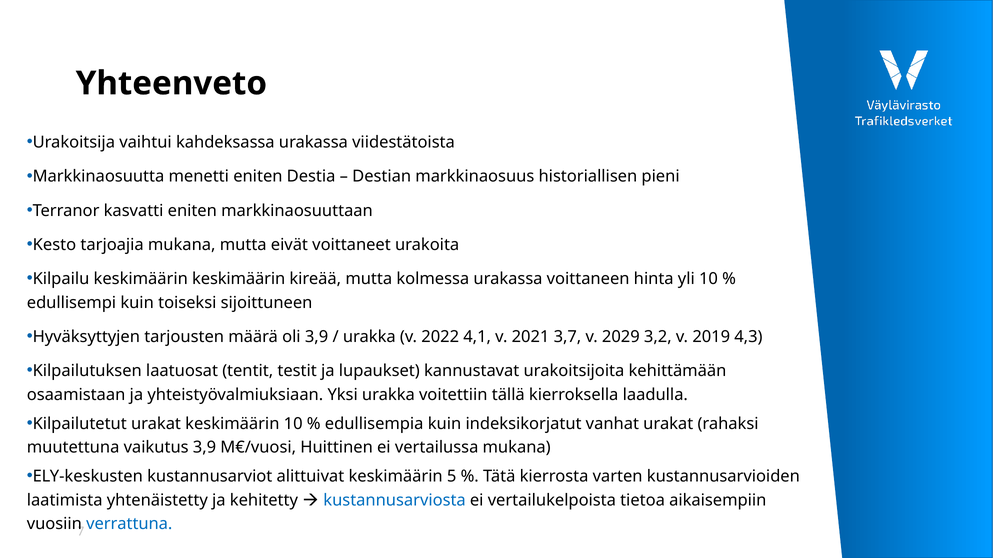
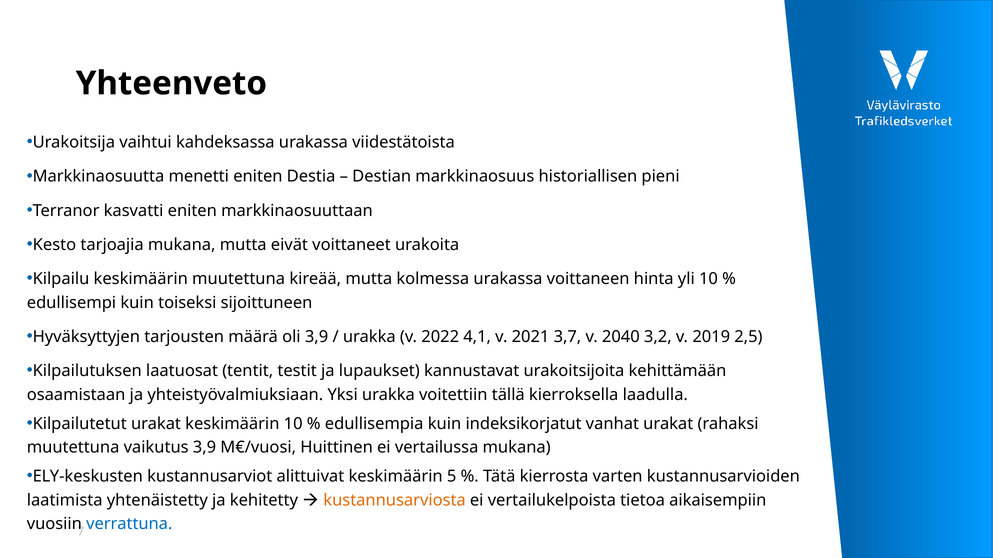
keskimäärin keskimäärin: keskimäärin -> muutettuna
2029: 2029 -> 2040
4,3: 4,3 -> 2,5
kustannusarviosta colour: blue -> orange
